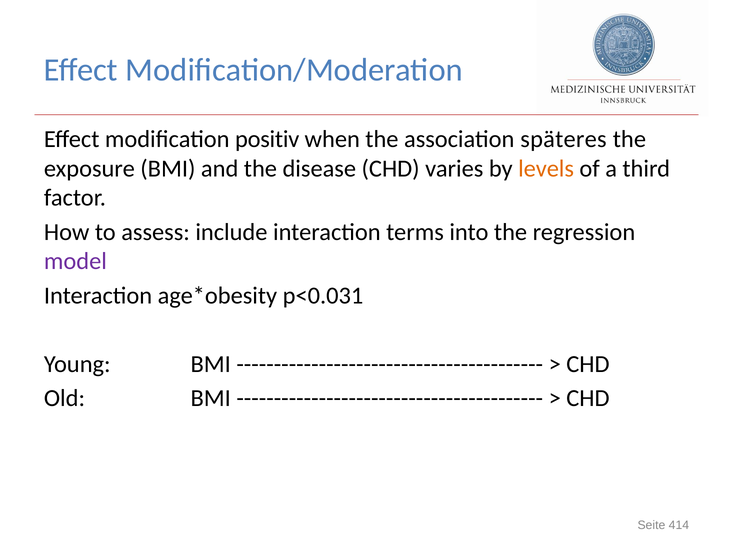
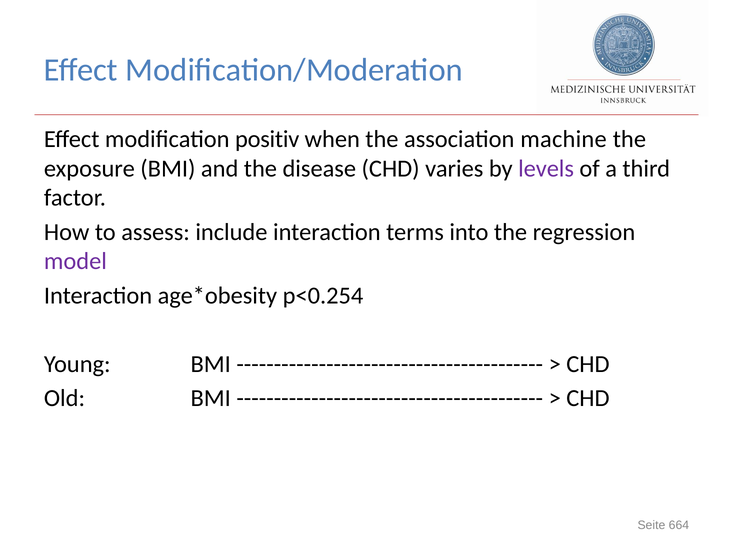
späteres: späteres -> machine
levels colour: orange -> purple
p<0.031: p<0.031 -> p<0.254
414: 414 -> 664
